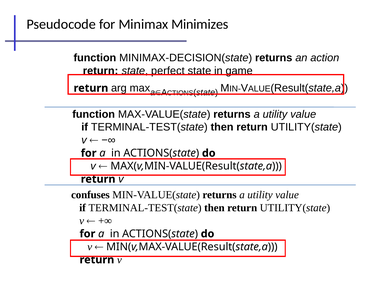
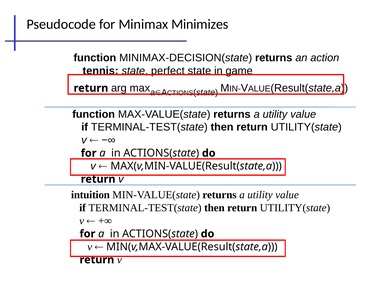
return at (101, 71): return -> tennis
confuses: confuses -> intuition
